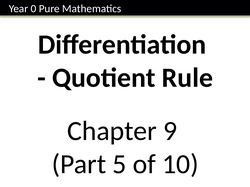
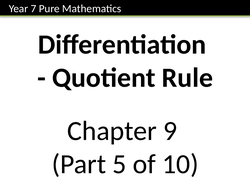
0: 0 -> 7
